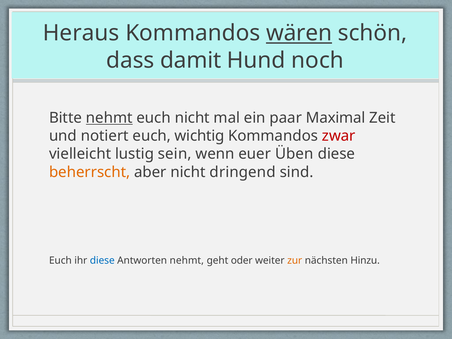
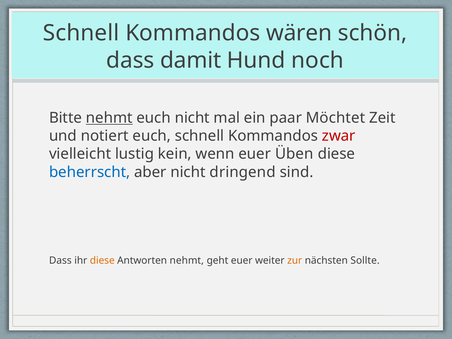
Heraus at (81, 33): Heraus -> Schnell
wären underline: present -> none
Maximal: Maximal -> Möchtet
euch wichtig: wichtig -> schnell
sein: sein -> kein
beherrscht colour: orange -> blue
Euch at (60, 261): Euch -> Dass
diese at (102, 261) colour: blue -> orange
geht oder: oder -> euer
Hinzu: Hinzu -> Sollte
